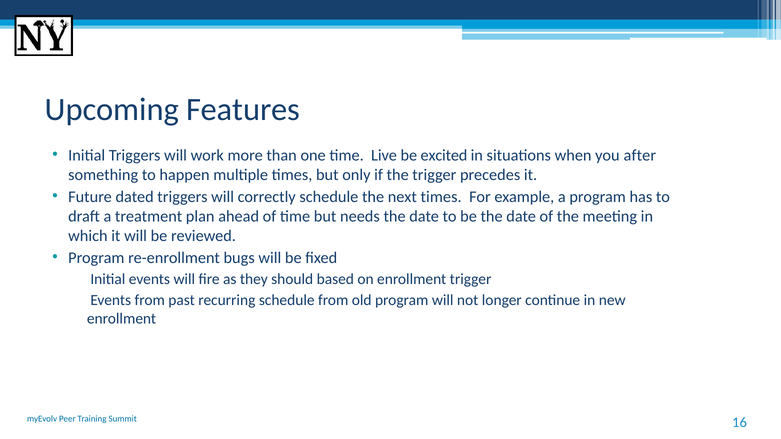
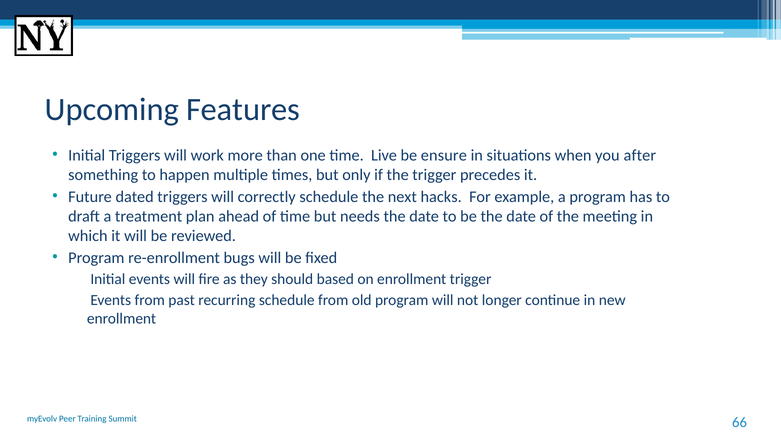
excited: excited -> ensure
next times: times -> hacks
16: 16 -> 66
